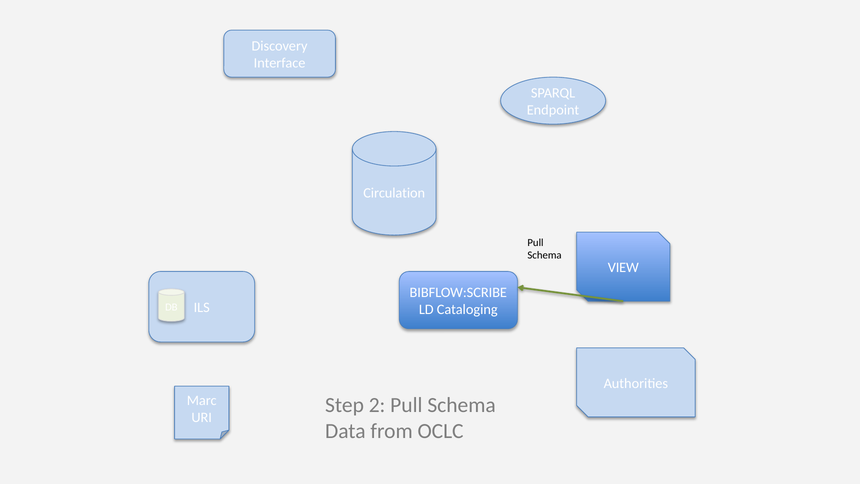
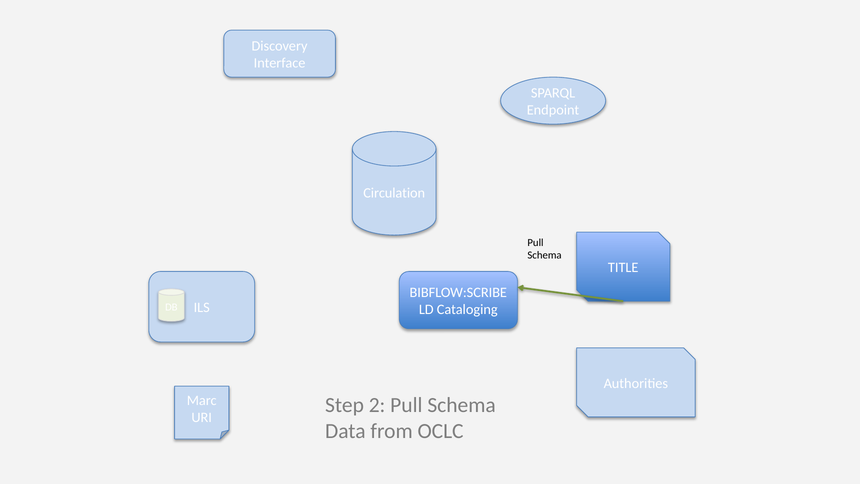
VIEW: VIEW -> TITLE
